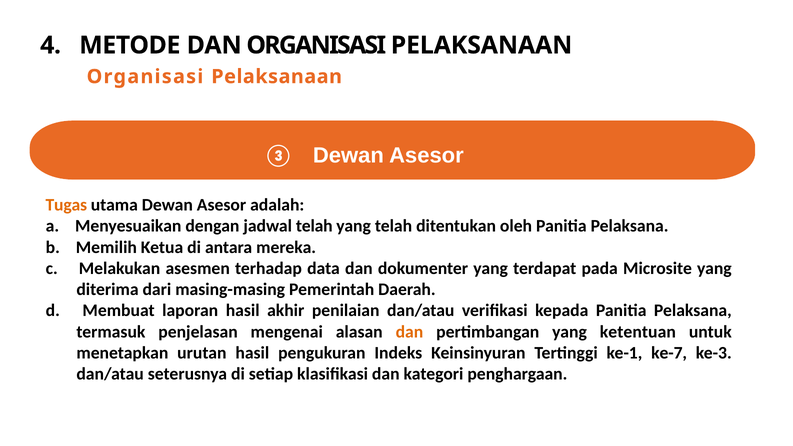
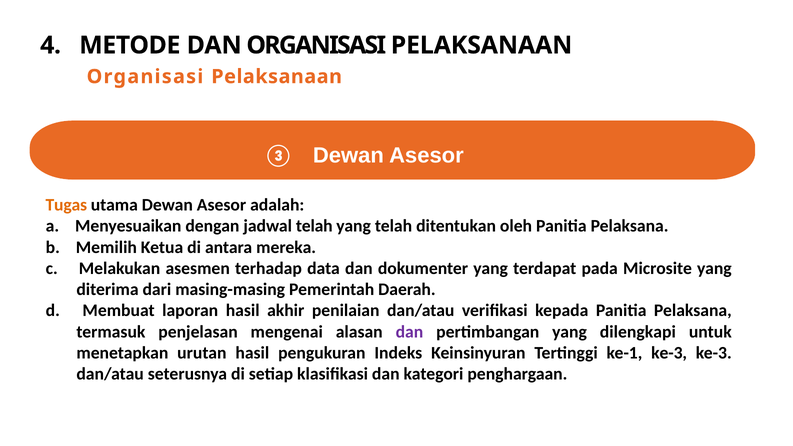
dan at (409, 332) colour: orange -> purple
ketentuan: ketentuan -> dilengkapi
ke-1 ke-7: ke-7 -> ke-3
